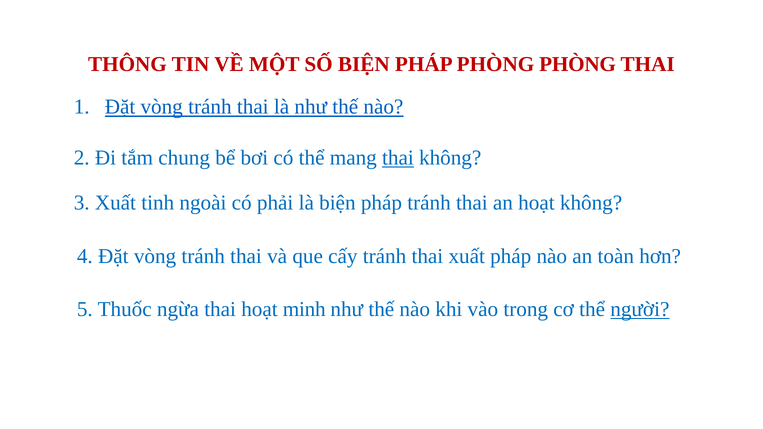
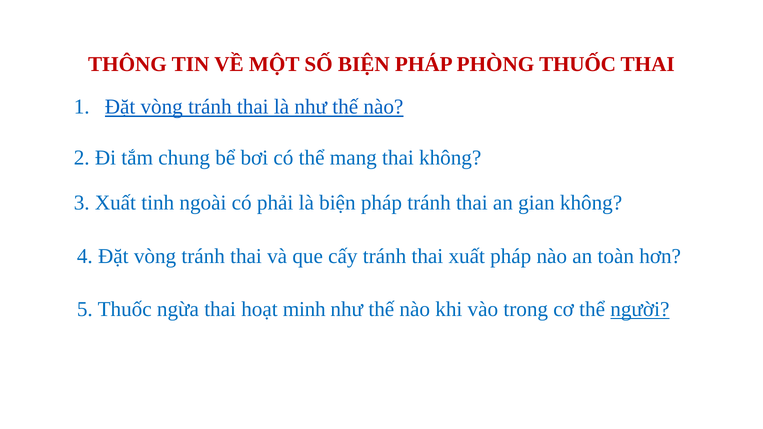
PHÒNG PHÒNG: PHÒNG -> THUỐC
thai at (398, 158) underline: present -> none
an hoạt: hoạt -> gian
